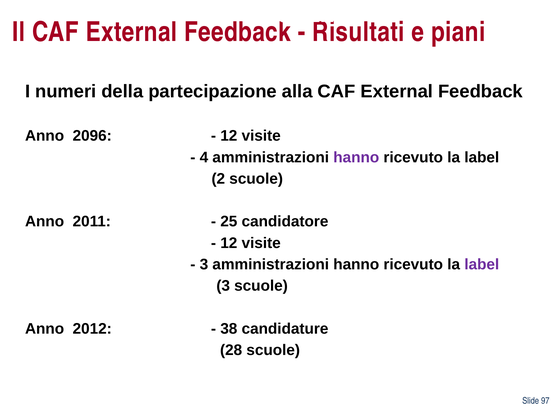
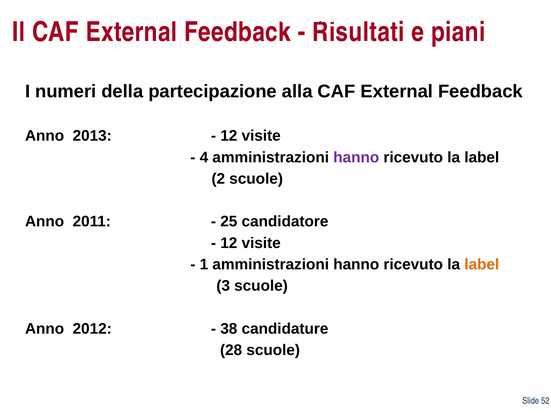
2096: 2096 -> 2013
3 at (204, 265): 3 -> 1
label at (482, 265) colour: purple -> orange
97: 97 -> 52
